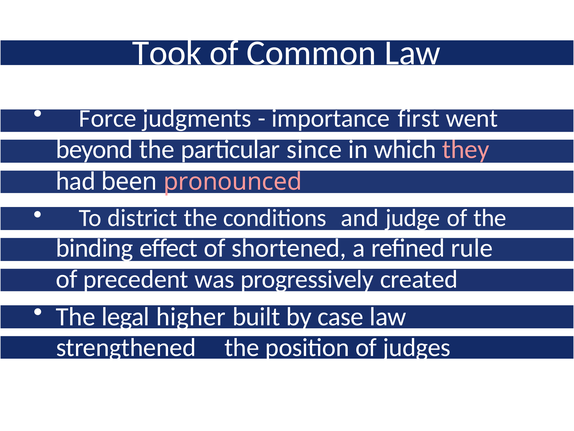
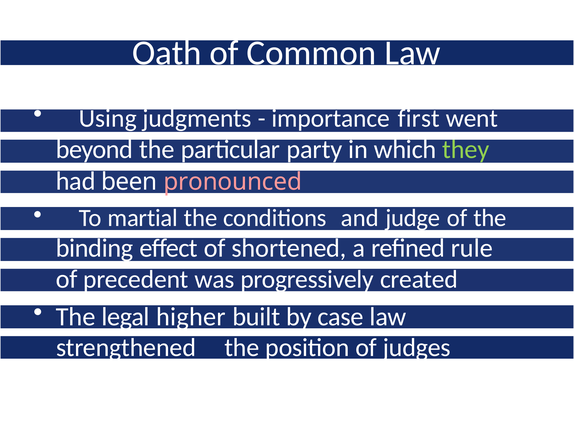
Took: Took -> Oath
Force: Force -> Using
since: since -> party
they colour: pink -> light green
district: district -> martial
